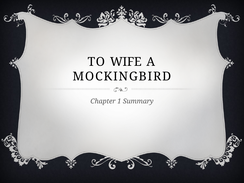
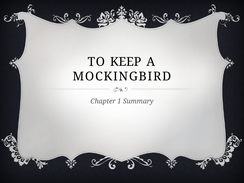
WIFE: WIFE -> KEEP
